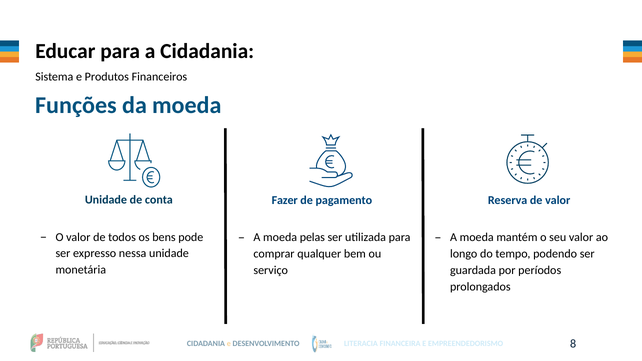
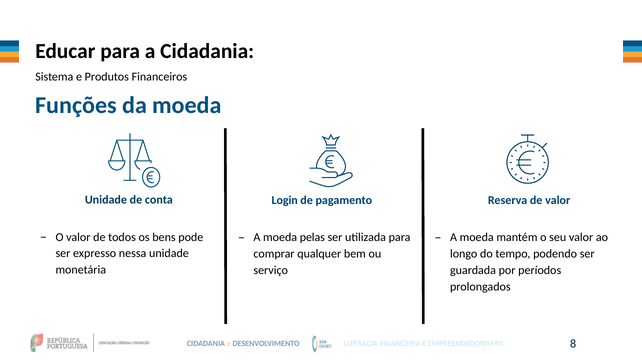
Fazer: Fazer -> Login
